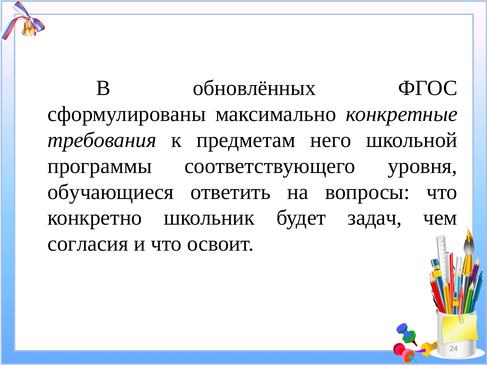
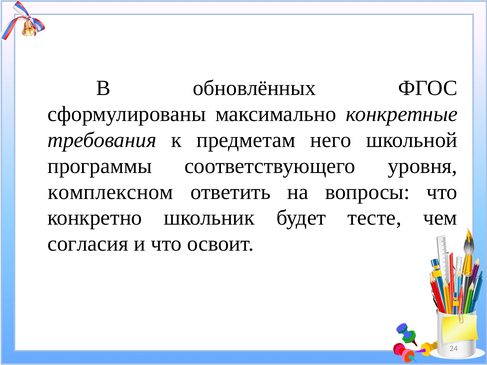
обучающиеся: обучающиеся -> комплексном
задач: задач -> тесте
